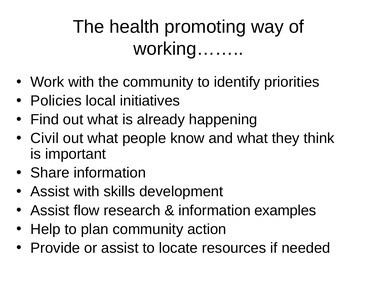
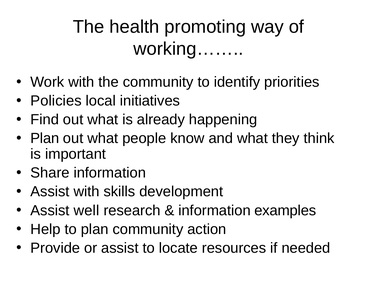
Civil at (45, 138): Civil -> Plan
flow: flow -> well
